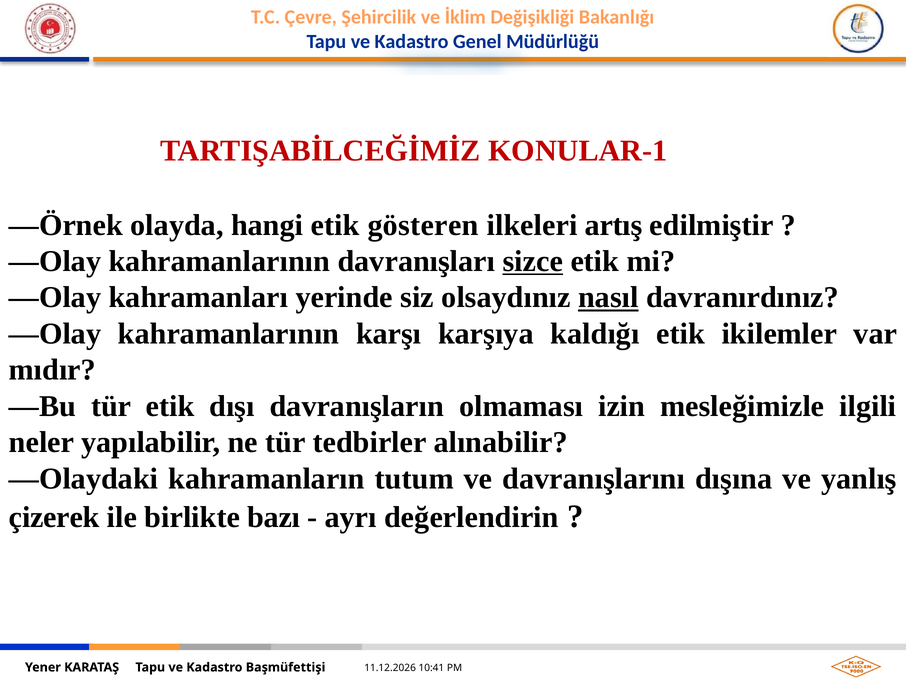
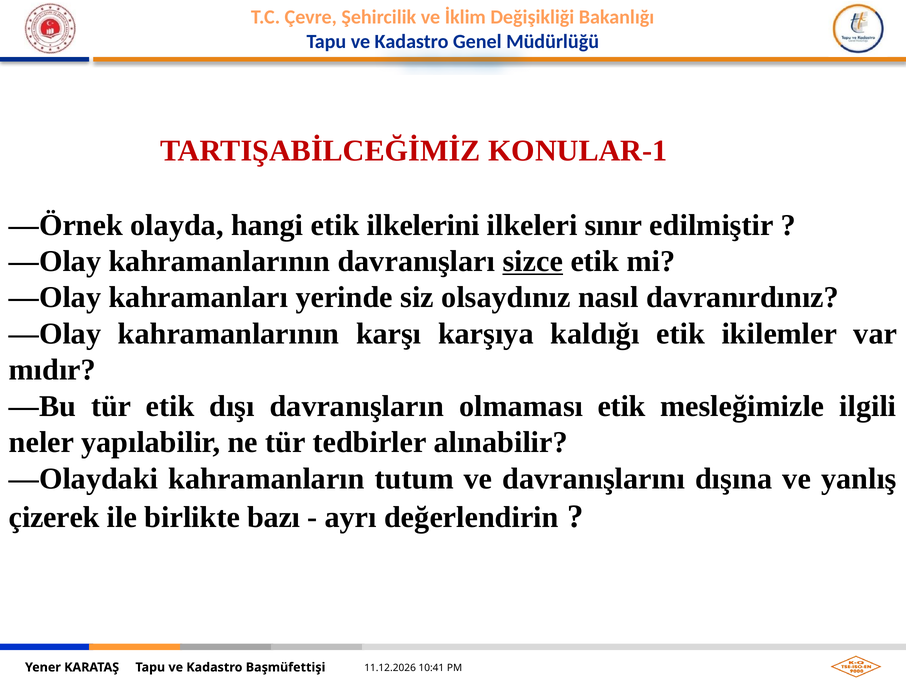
gösteren: gösteren -> ilkelerini
artış: artış -> sınır
nasıl underline: present -> none
olmaması izin: izin -> etik
